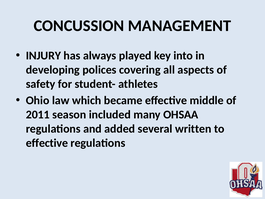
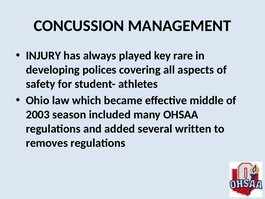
into: into -> rare
2011: 2011 -> 2003
effective at (47, 143): effective -> removes
